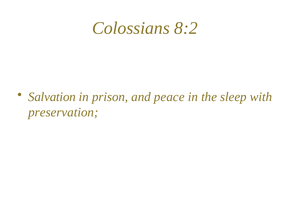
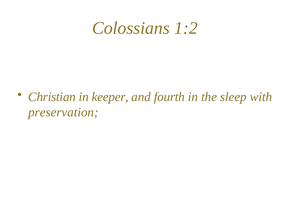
8:2: 8:2 -> 1:2
Salvation: Salvation -> Christian
prison: prison -> keeper
peace: peace -> fourth
